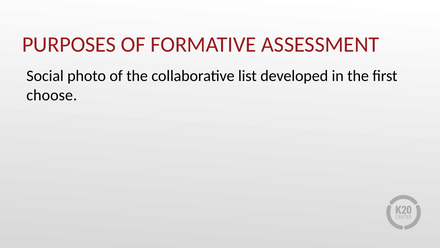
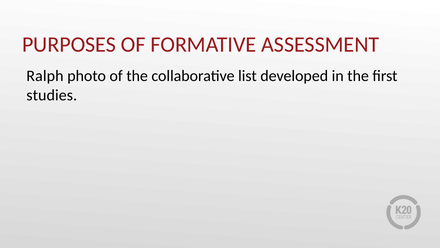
Social: Social -> Ralph
choose: choose -> studies
